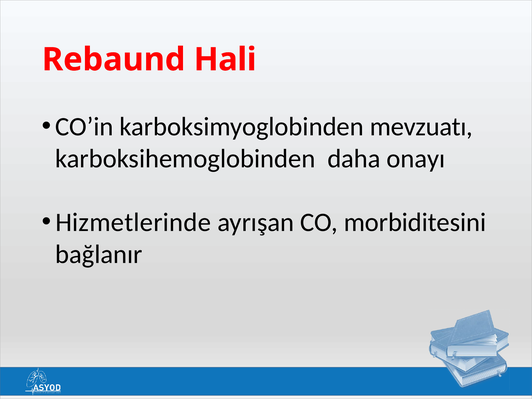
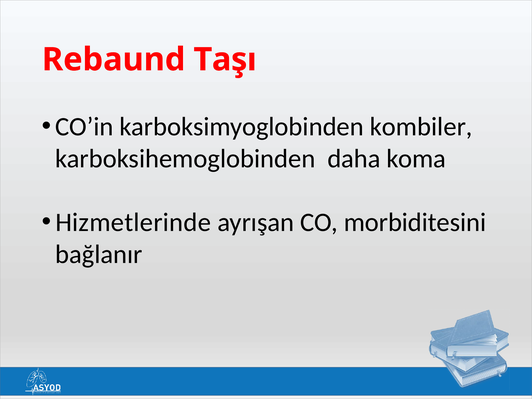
Hali: Hali -> Taşı
mevzuatı: mevzuatı -> kombiler
onayı: onayı -> koma
